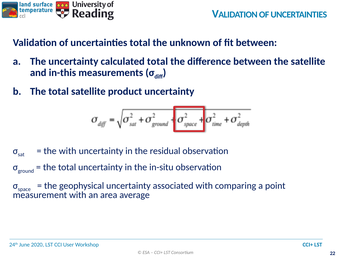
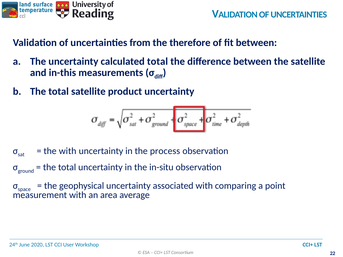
uncertainties total: total -> from
unknown: unknown -> therefore
residual: residual -> process
